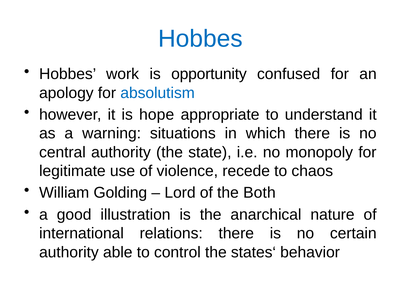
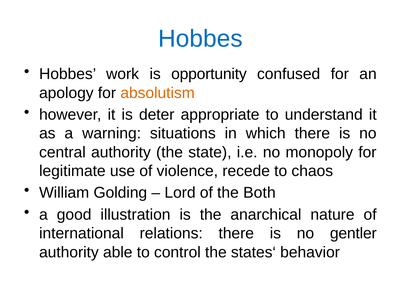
absolutism colour: blue -> orange
hope: hope -> deter
certain: certain -> gentler
